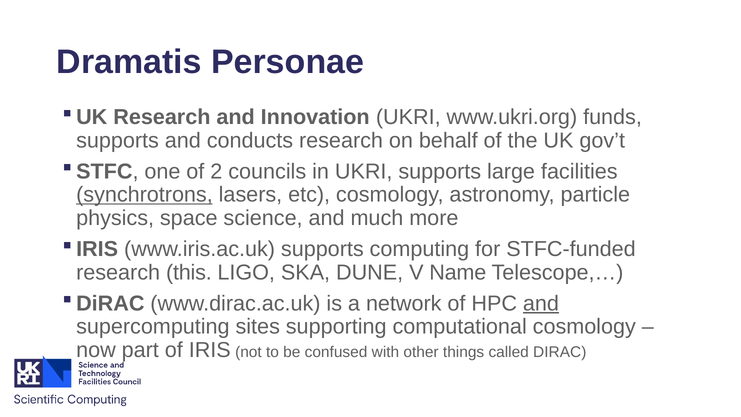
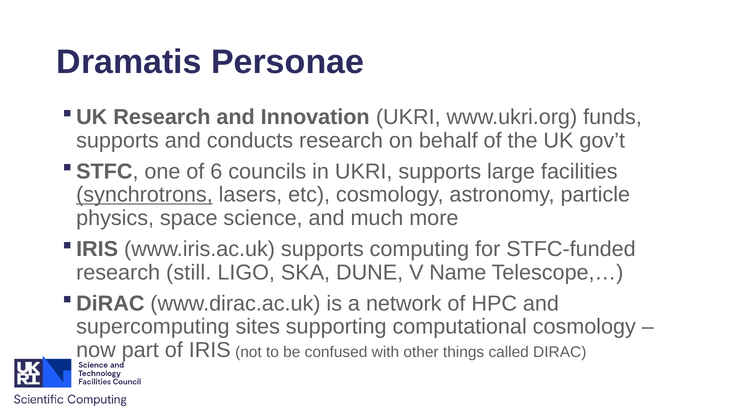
2: 2 -> 6
this: this -> still
and at (541, 303) underline: present -> none
